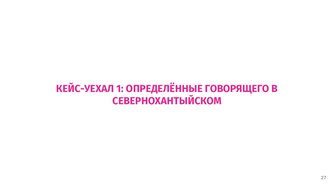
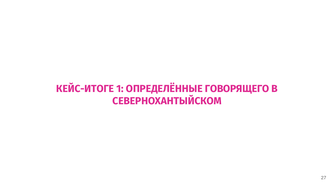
КЕЙС-УЕХАЛ: КЕЙС-УЕХАЛ -> КЕЙС-ИТОГЕ
